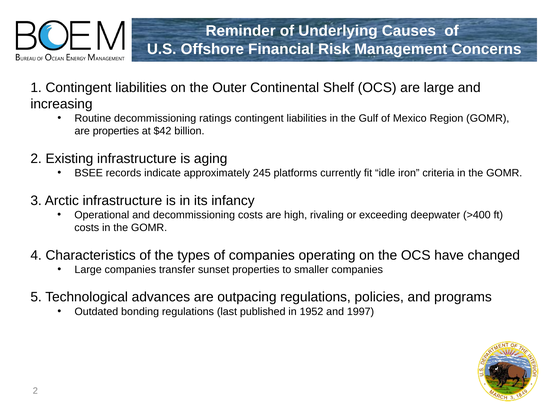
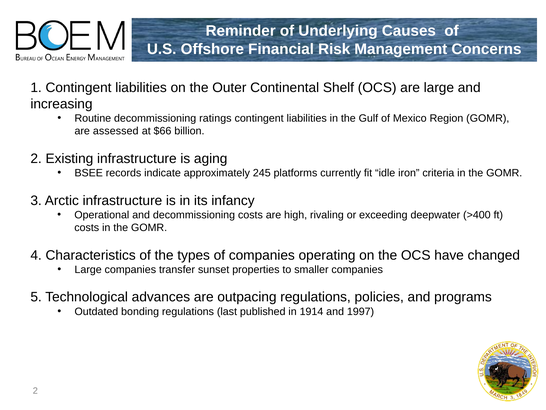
are properties: properties -> assessed
$42: $42 -> $66
1952: 1952 -> 1914
